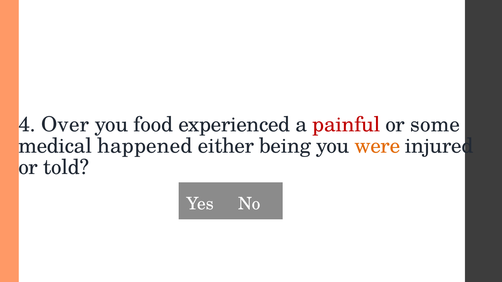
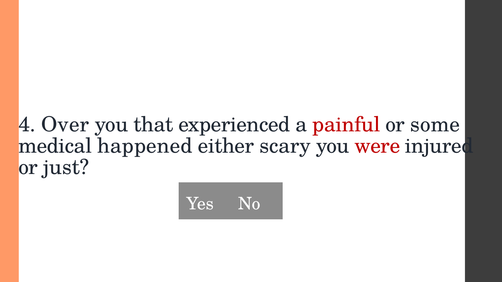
food: food -> that
being: being -> scary
were colour: orange -> red
told: told -> just
